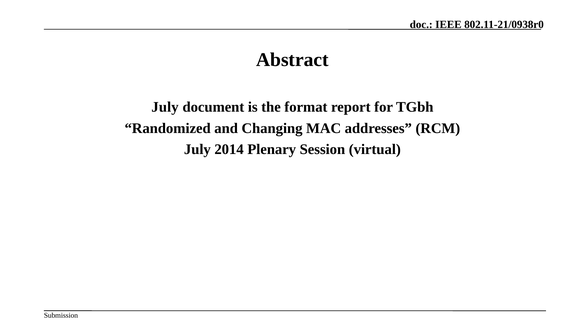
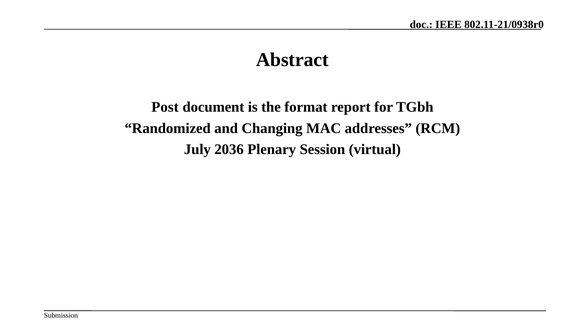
July at (165, 107): July -> Post
2014: 2014 -> 2036
